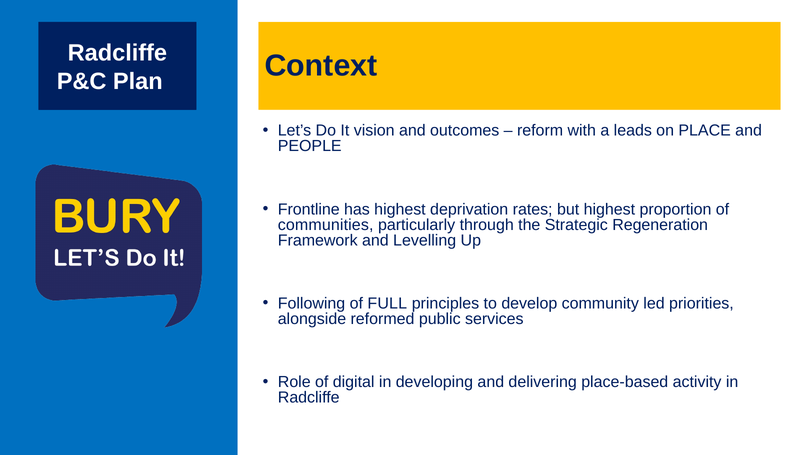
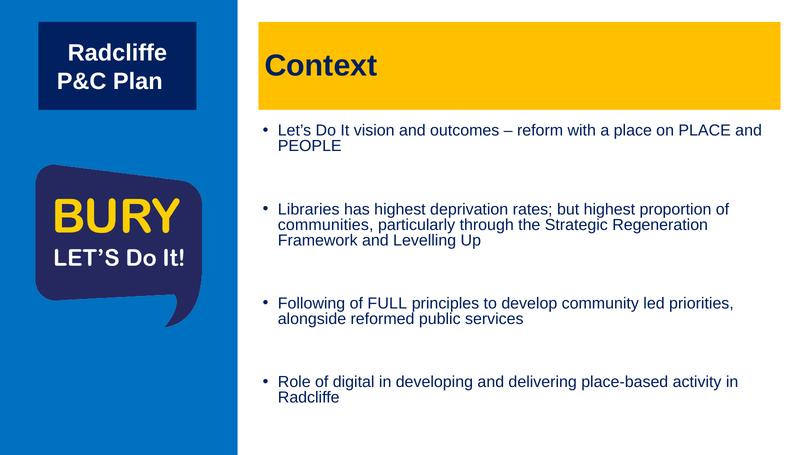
a leads: leads -> place
Frontline: Frontline -> Libraries
